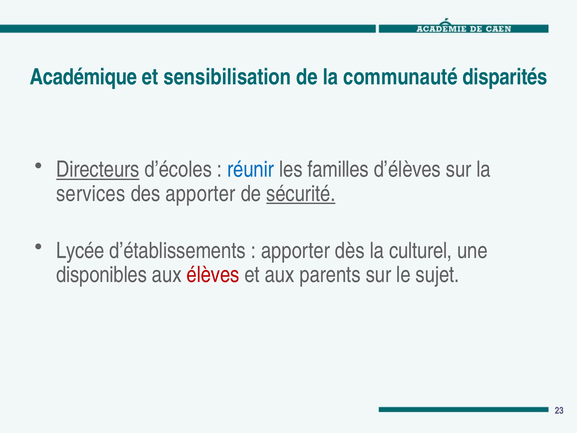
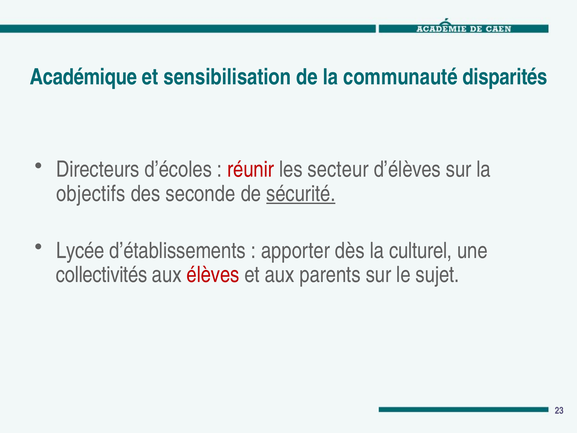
Directeurs underline: present -> none
réunir colour: blue -> red
familles: familles -> secteur
services: services -> objectifs
des apporter: apporter -> seconde
disponibles: disponibles -> collectivités
